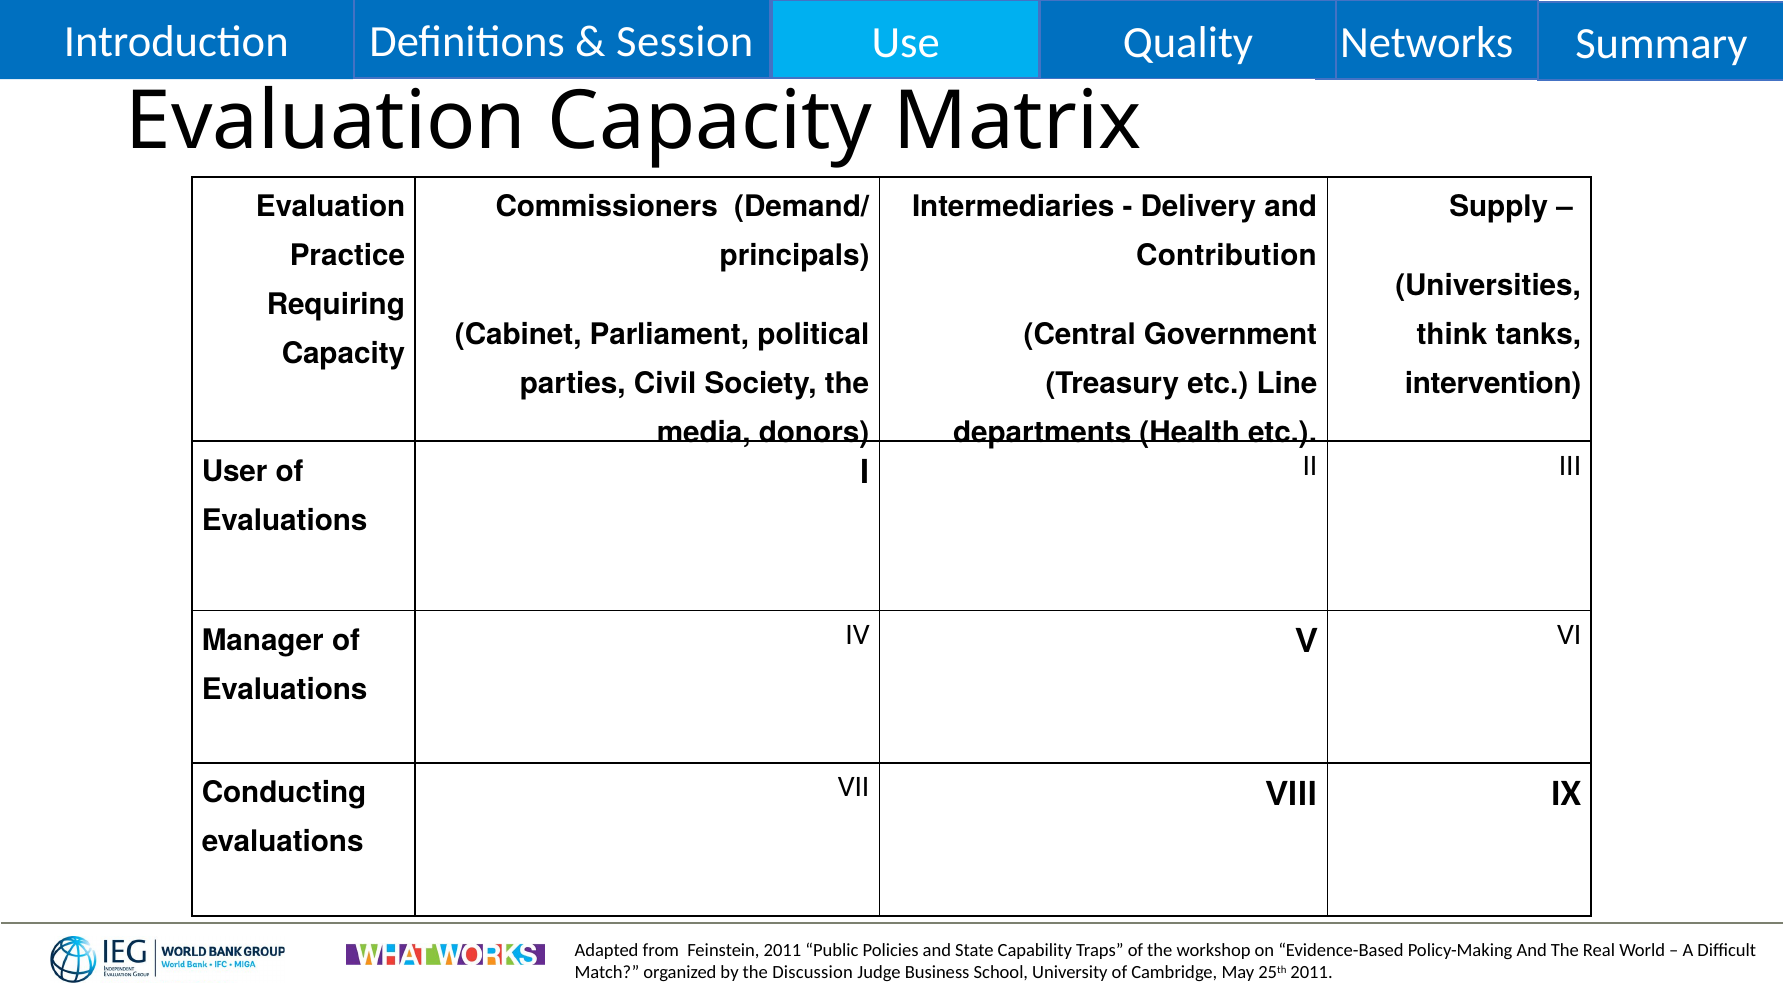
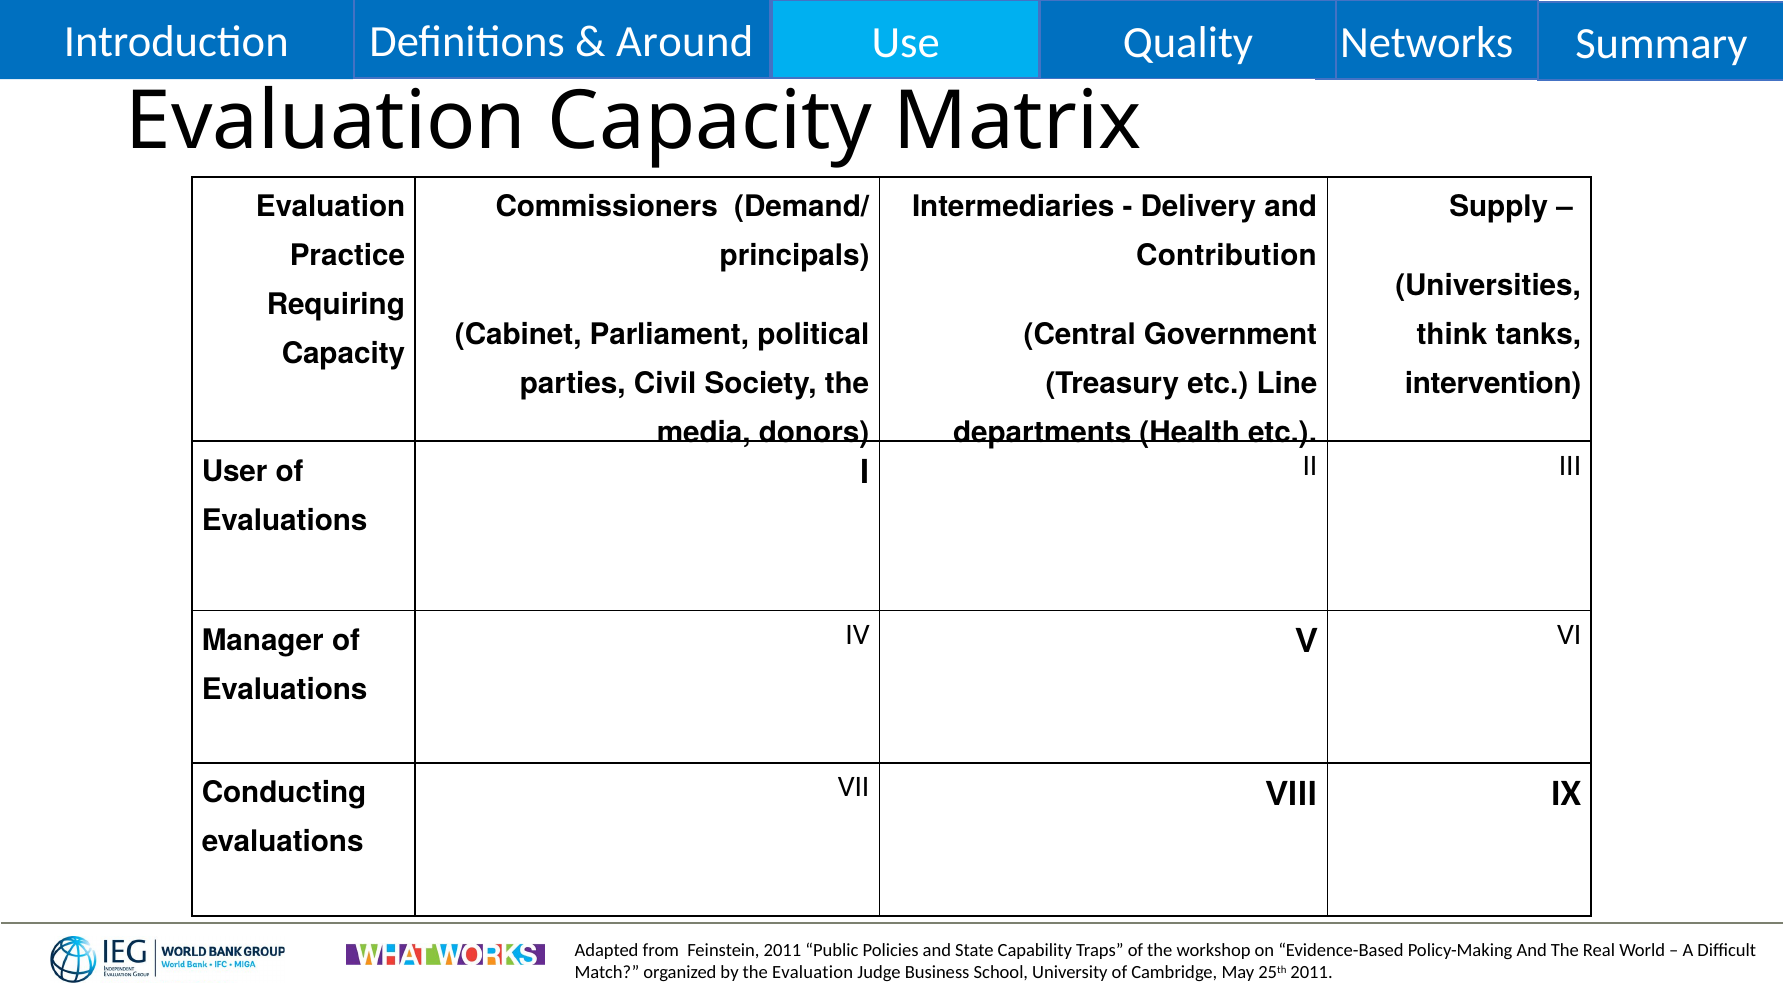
Session: Session -> Around
the Discussion: Discussion -> Evaluation
